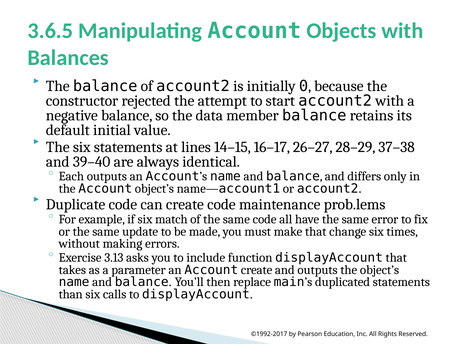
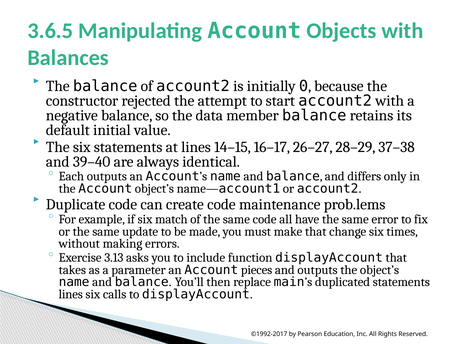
Account create: create -> pieces
than at (71, 295): than -> lines
